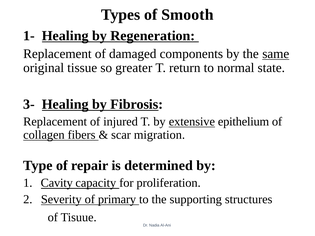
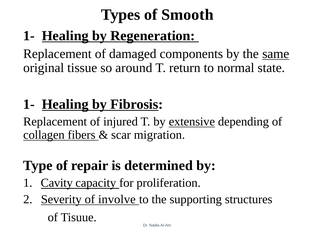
greater: greater -> around
3- at (29, 104): 3- -> 1-
epithelium: epithelium -> depending
primary: primary -> involve
